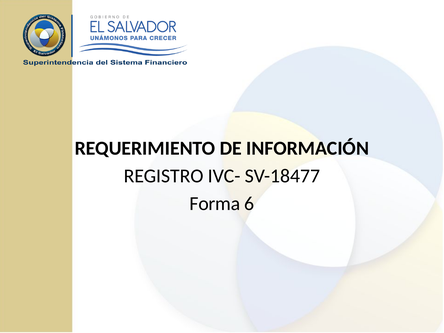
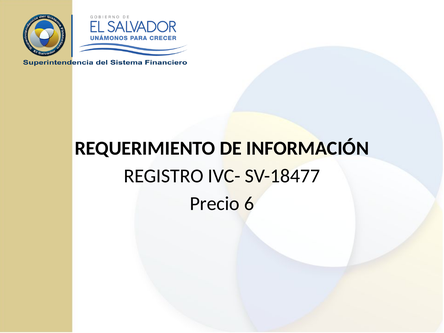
Forma: Forma -> Precio
